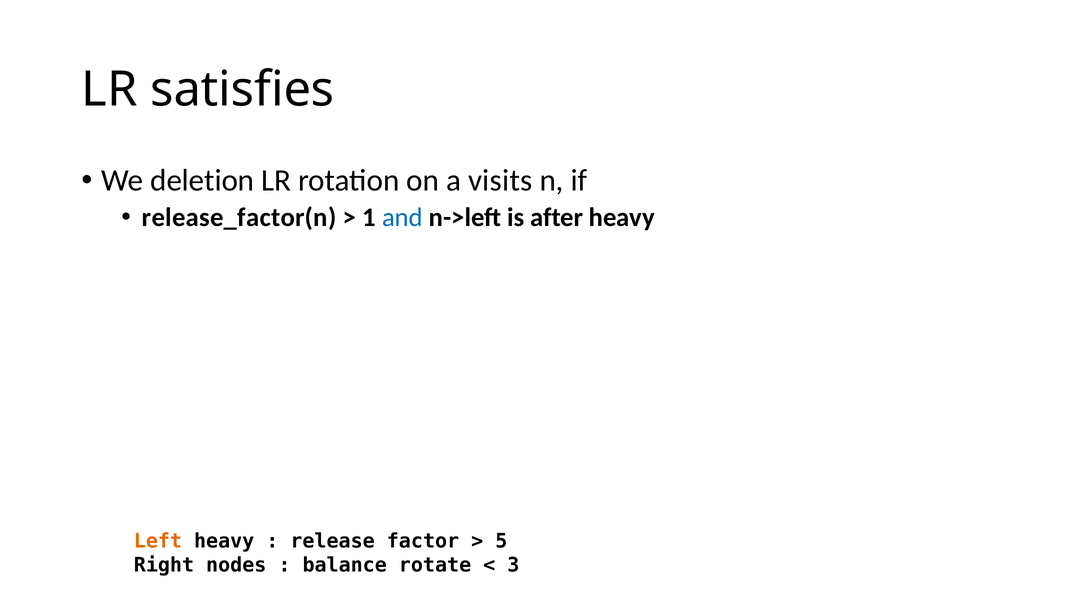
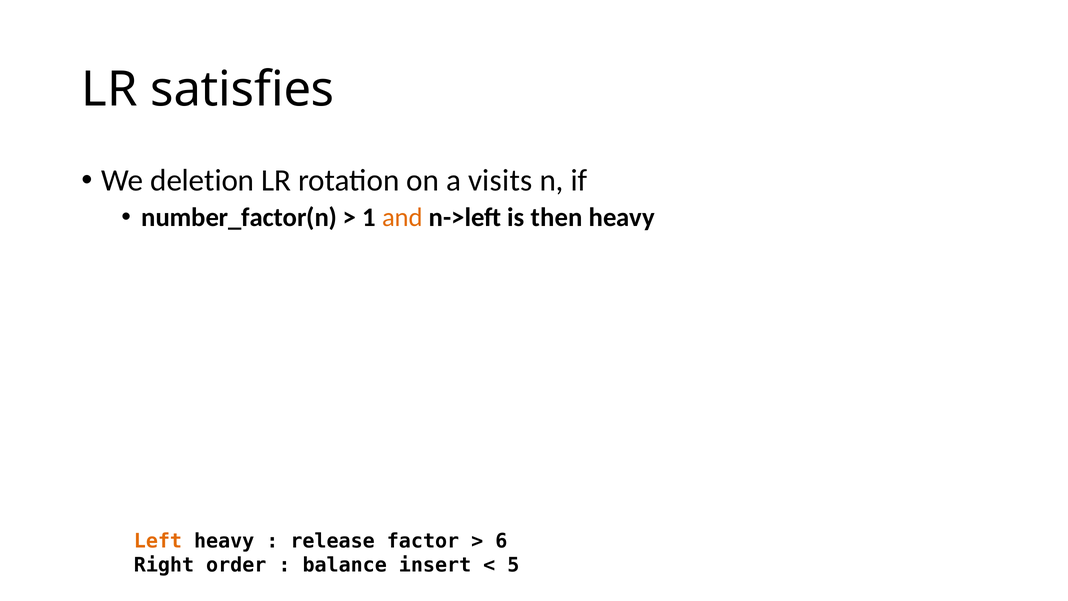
release_factor(n: release_factor(n -> number_factor(n
and colour: blue -> orange
after: after -> then
5: 5 -> 6
nodes: nodes -> order
rotate: rotate -> insert
3: 3 -> 5
